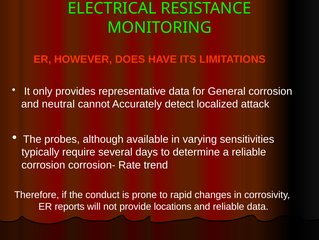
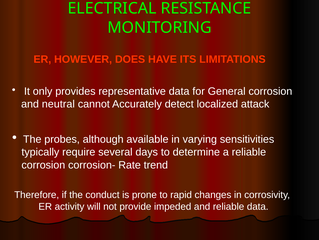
reports: reports -> activity
locations: locations -> impeded
